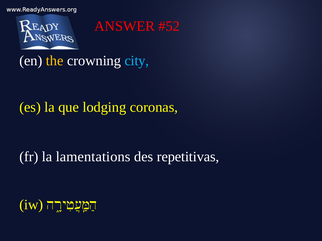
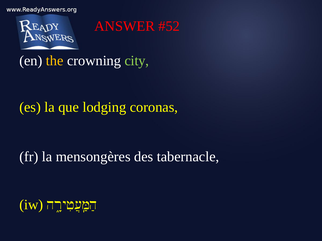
city colour: light blue -> light green
lamentations: lamentations -> mensongères
repetitivas: repetitivas -> tabernacle
